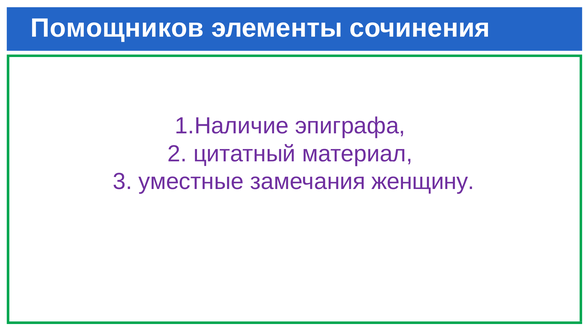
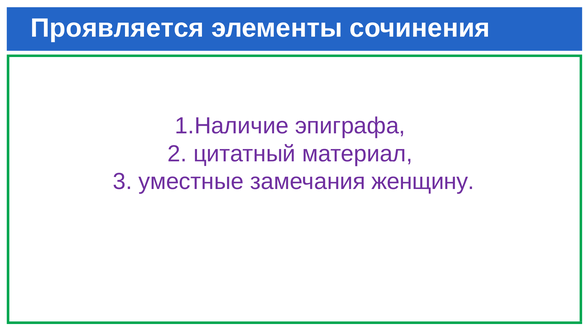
Помощников: Помощников -> Проявляется
